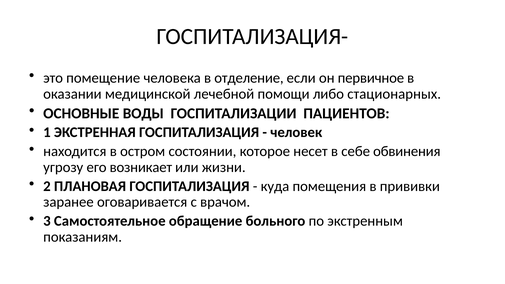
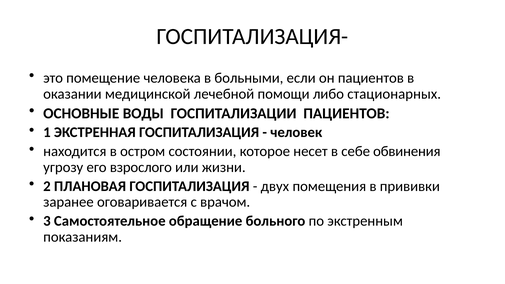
отделение: отделение -> больными
он первичное: первичное -> пациентов
возникает: возникает -> взрослого
куда: куда -> двух
